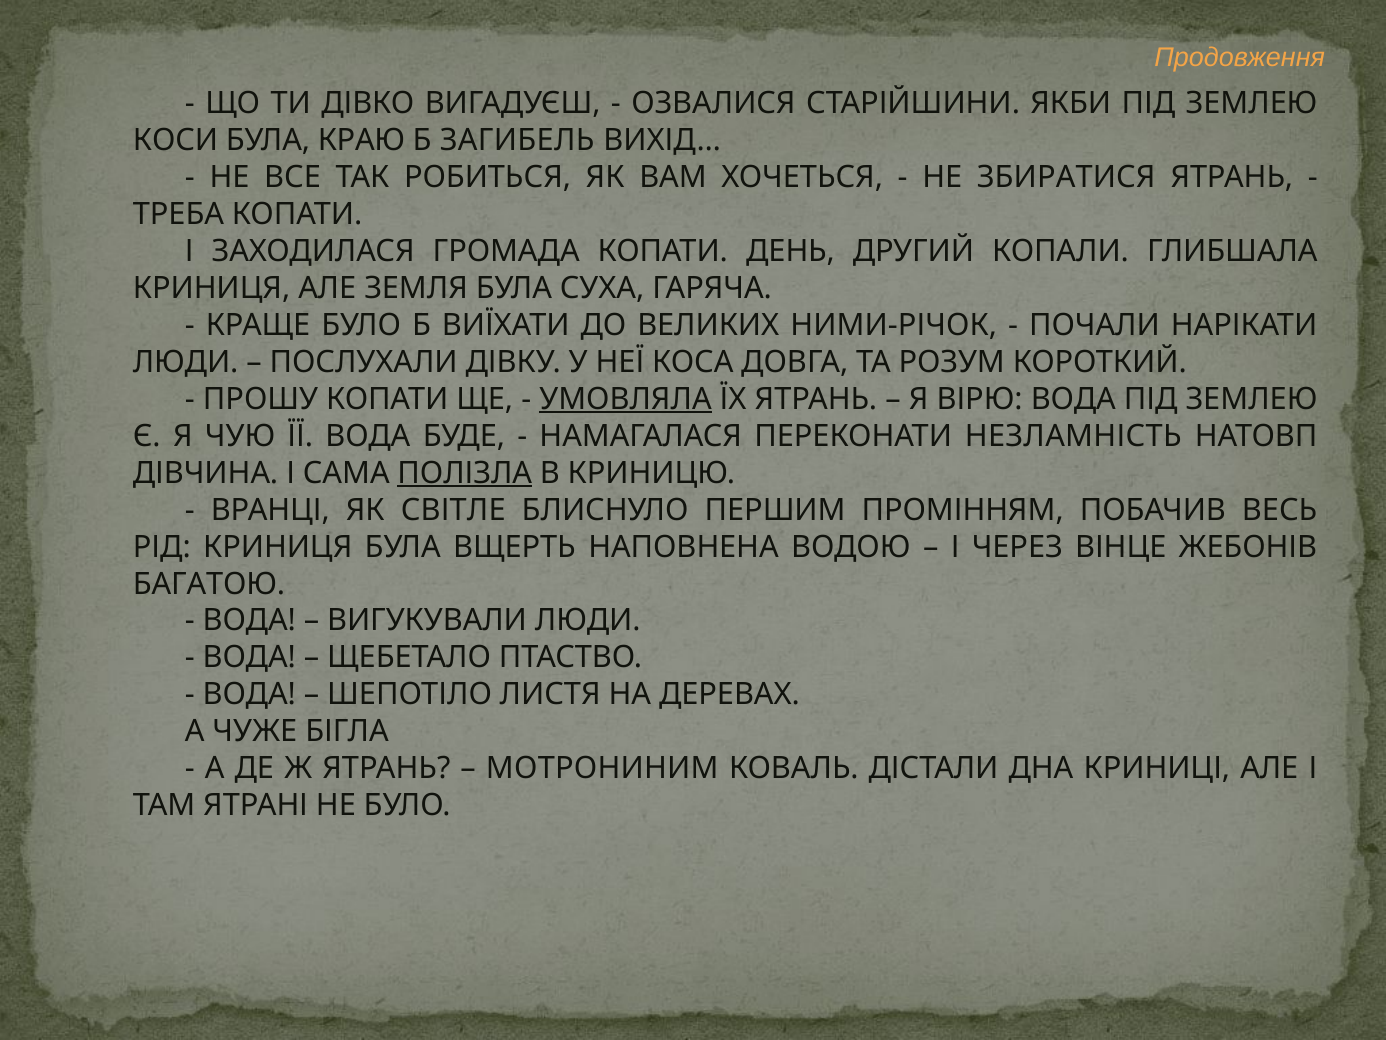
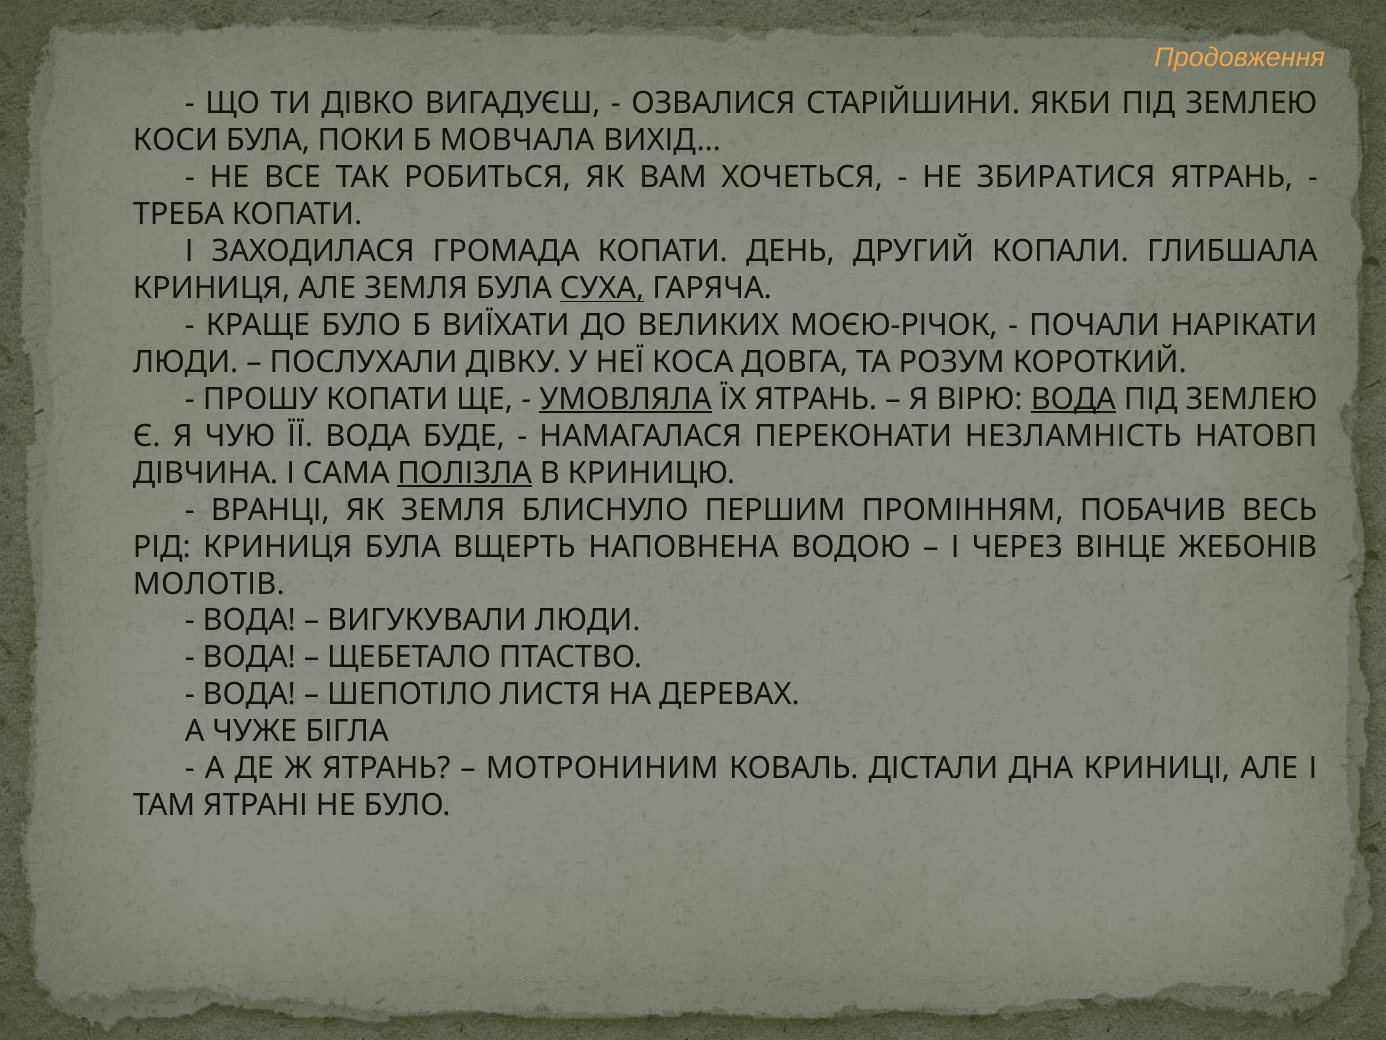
КРАЮ: КРАЮ -> ПОКИ
ЗАГИБЕЛЬ: ЗАГИБЕЛЬ -> МОВЧАЛА
СУХА underline: none -> present
НИМИ-РІЧОК: НИМИ-РІЧОК -> МОЄЮ-РІЧОК
ВОДА at (1073, 399) underline: none -> present
ЯК СВІТЛЕ: СВІТЛЕ -> ЗЕМЛЯ
БАГАТОЮ: БАГАТОЮ -> МОЛОТІВ
